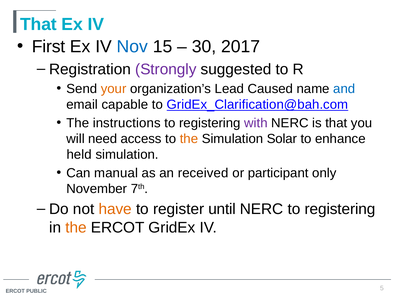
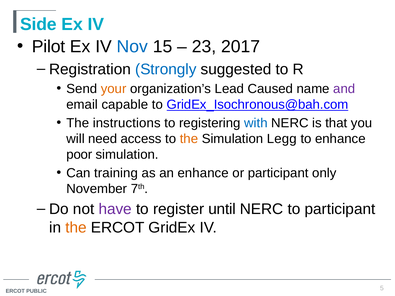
That at (38, 24): That -> Side
First: First -> Pilot
30: 30 -> 23
Strongly colour: purple -> blue
and colour: blue -> purple
GridEx_Clarification@bah.com: GridEx_Clarification@bah.com -> GridEx_Isochronous@bah.com
with colour: purple -> blue
Solar: Solar -> Legg
held: held -> poor
manual: manual -> training
an received: received -> enhance
have colour: orange -> purple
NERC to registering: registering -> participant
